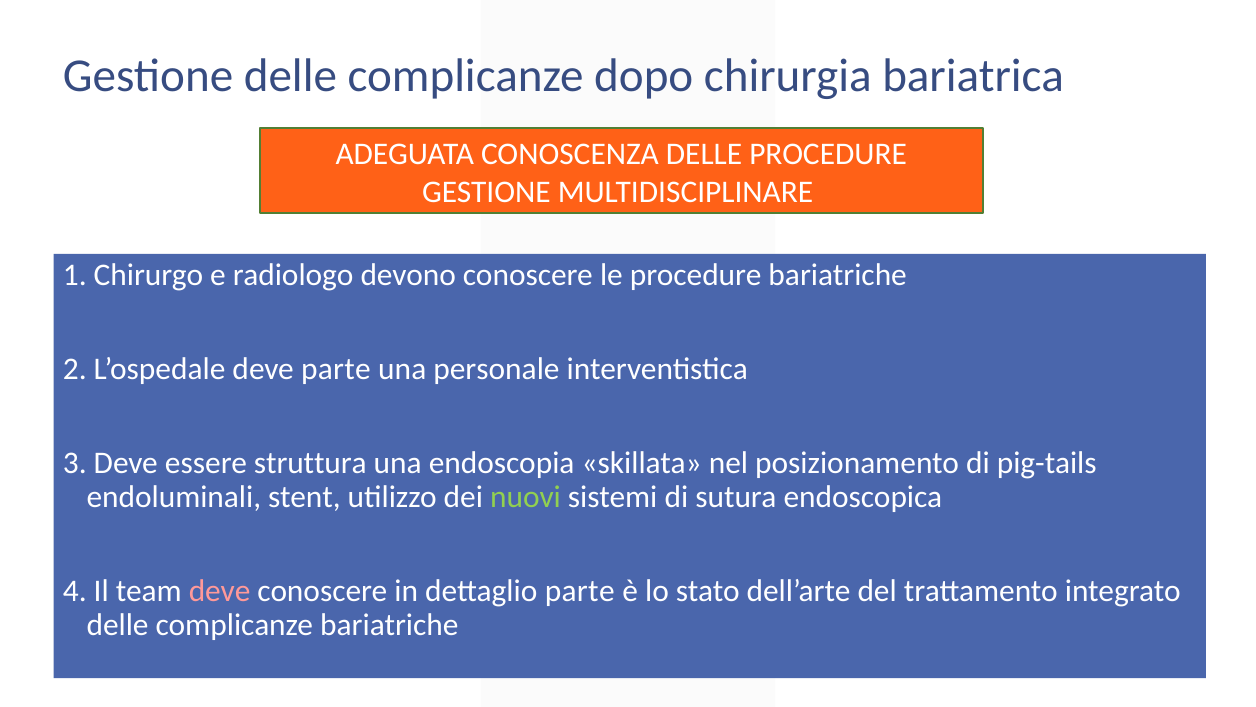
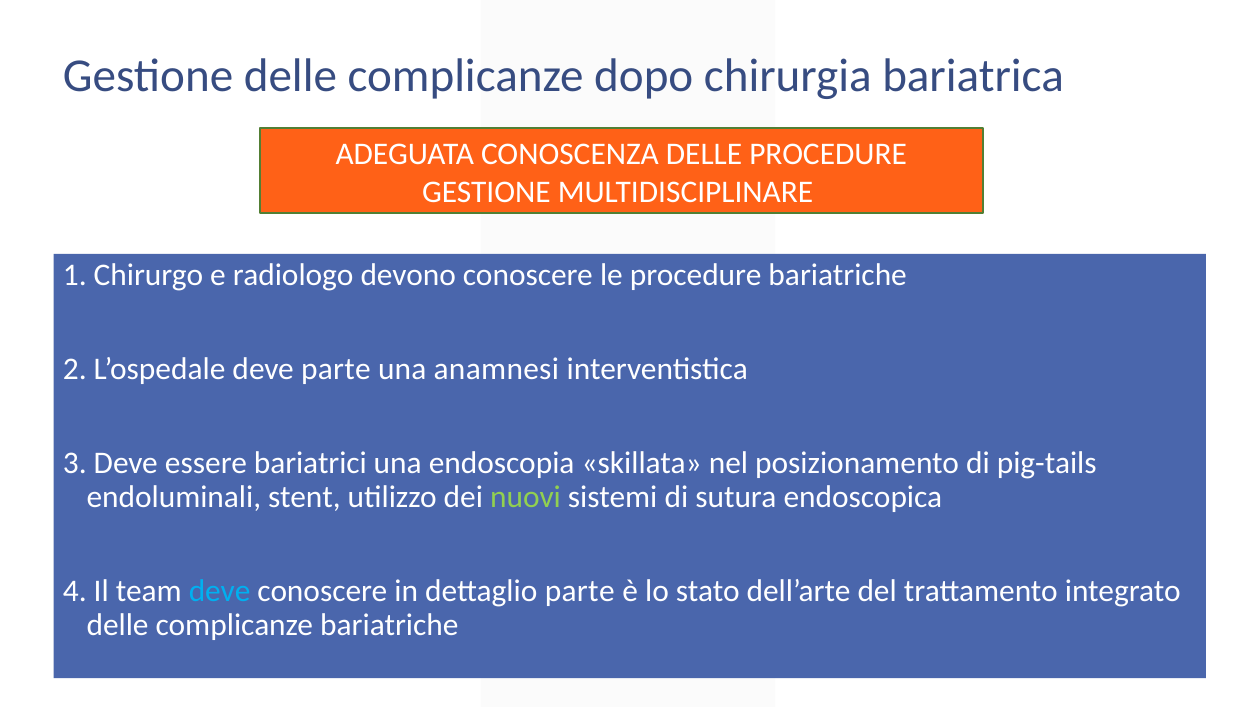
personale: personale -> anamnesi
struttura: struttura -> bariatrici
deve at (220, 591) colour: pink -> light blue
